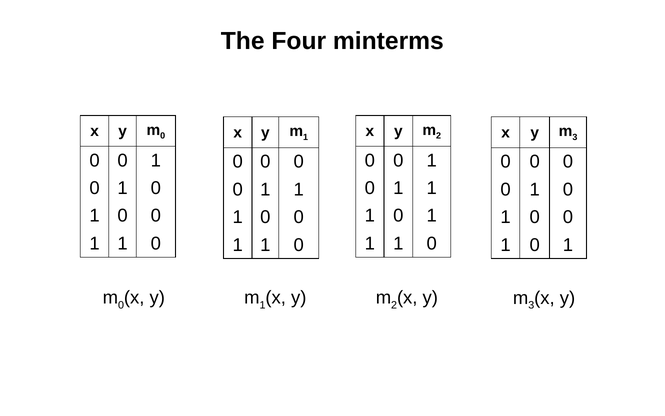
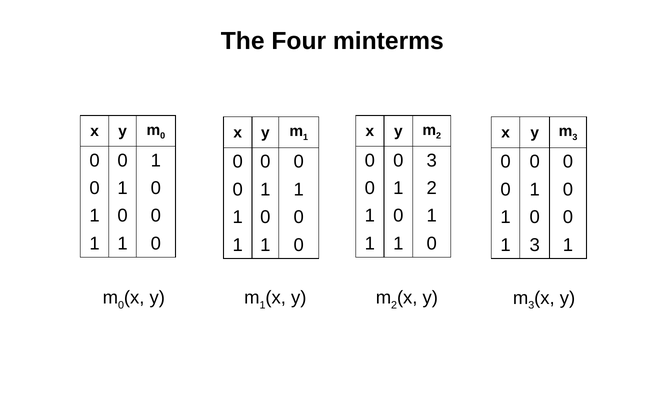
1 at (432, 160): 1 -> 3
1 at (432, 188): 1 -> 2
0 at (535, 245): 0 -> 3
